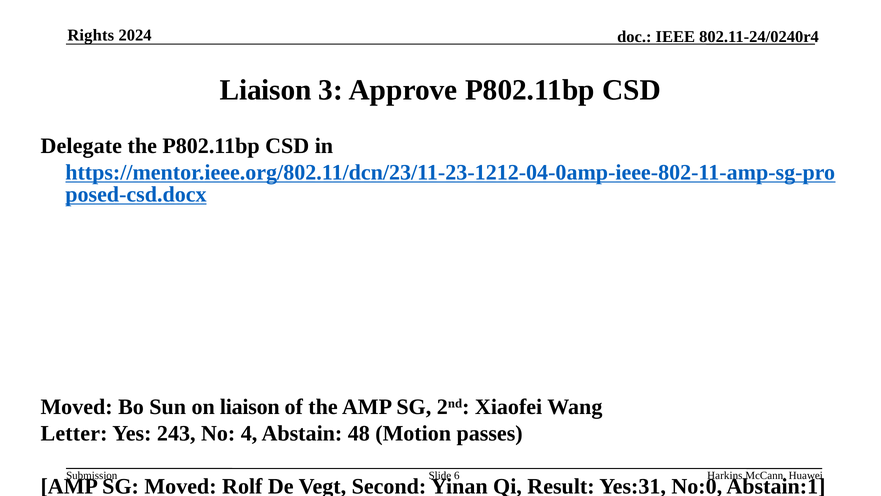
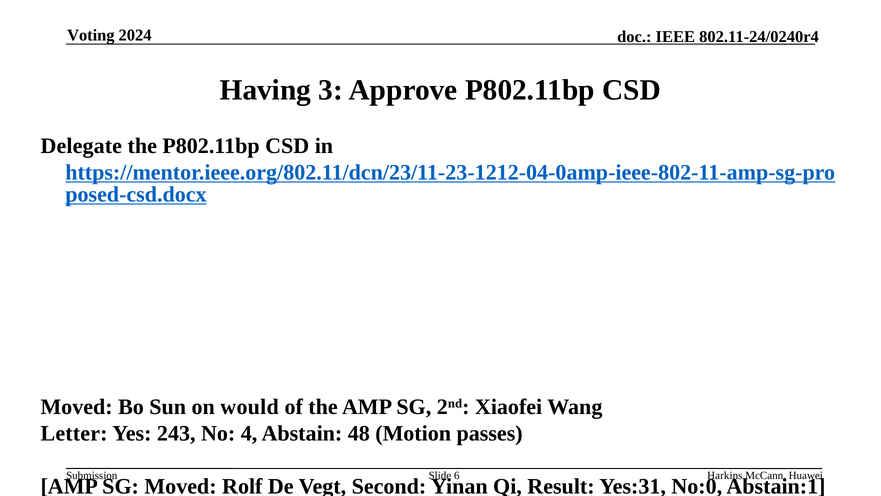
Rights: Rights -> Voting
Liaison at (266, 90): Liaison -> Having
on liaison: liaison -> would
